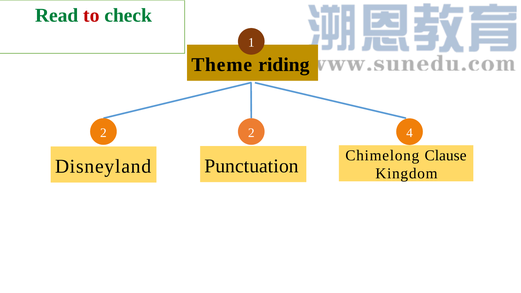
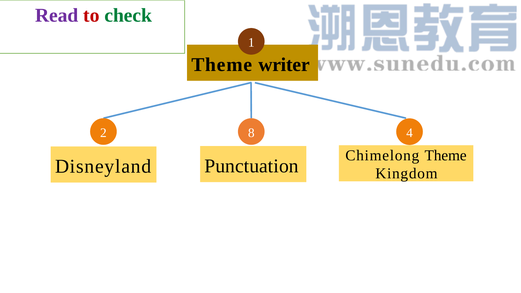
Read colour: green -> purple
riding: riding -> writer
2 2: 2 -> 8
Chimelong Clause: Clause -> Theme
